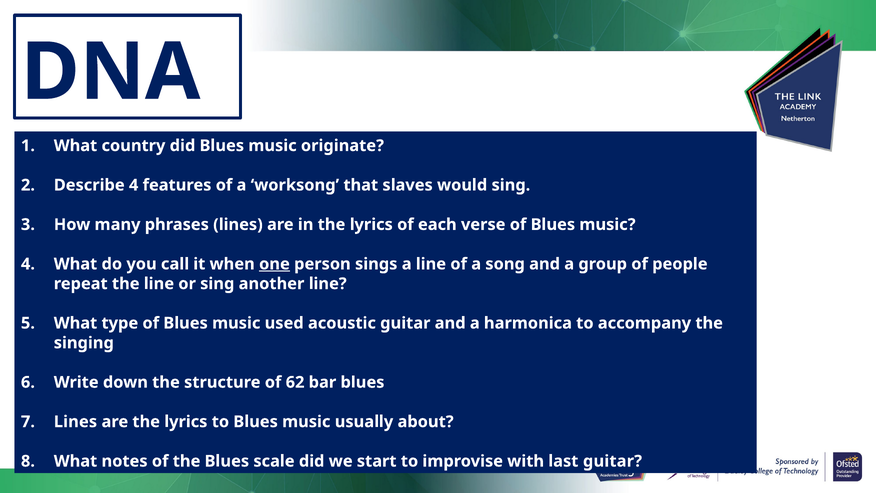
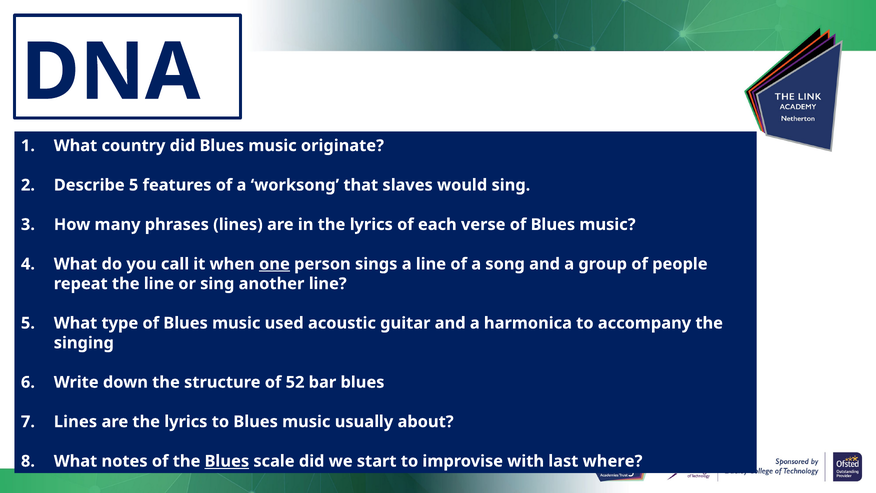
Describe 4: 4 -> 5
62: 62 -> 52
Blues at (227, 461) underline: none -> present
last guitar: guitar -> where
